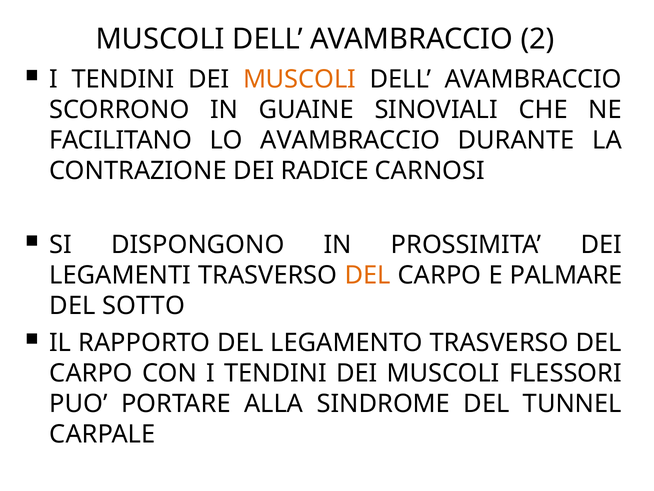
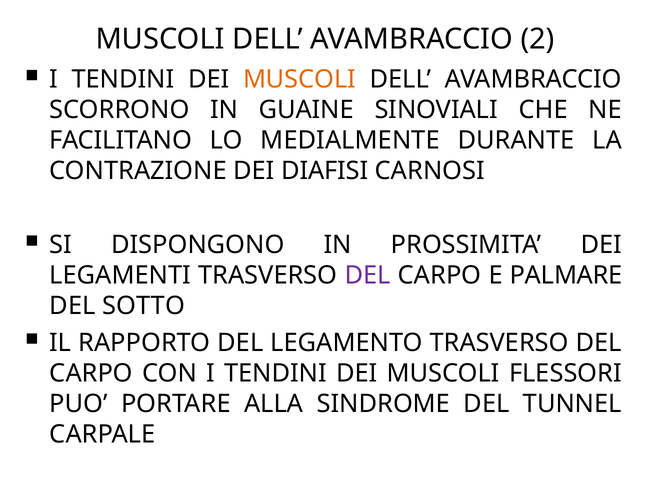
LO AVAMBRACCIO: AVAMBRACCIO -> MEDIALMENTE
RADICE: RADICE -> DIAFISI
DEL at (368, 275) colour: orange -> purple
